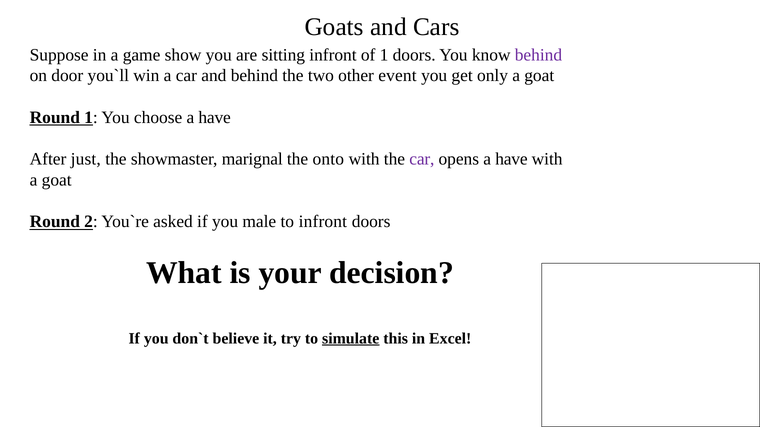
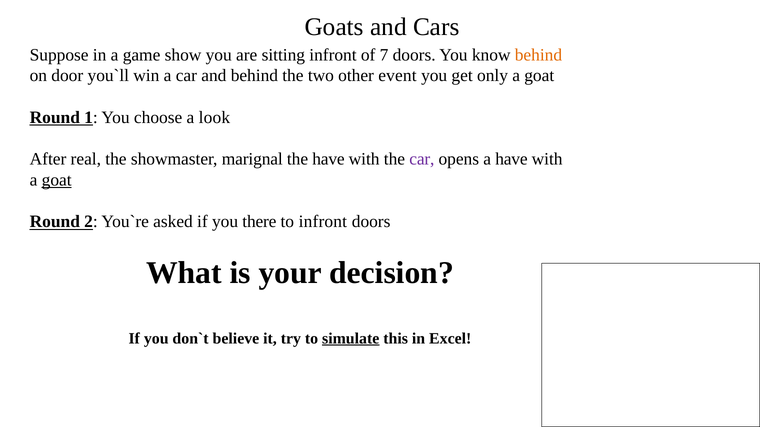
of 1: 1 -> 7
behind at (538, 55) colour: purple -> orange
choose a have: have -> look
just: just -> real
the onto: onto -> have
goat at (57, 180) underline: none -> present
male: male -> there
